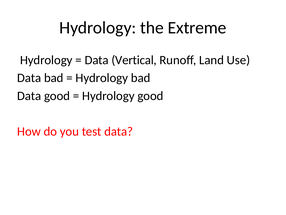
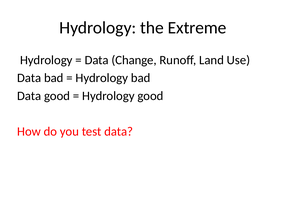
Vertical: Vertical -> Change
